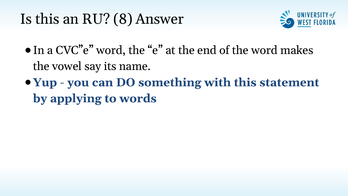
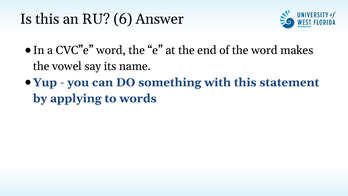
8: 8 -> 6
